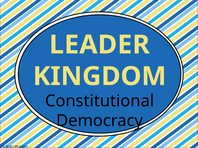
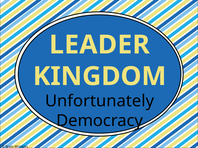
Constitutional: Constitutional -> Unfortunately
